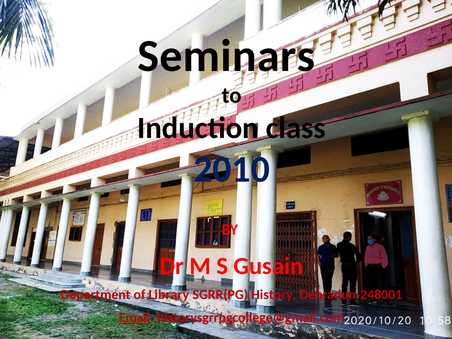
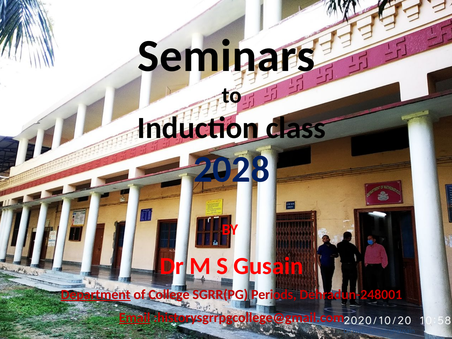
2010: 2010 -> 2028
Department underline: none -> present
Library: Library -> College
History: History -> Periods
